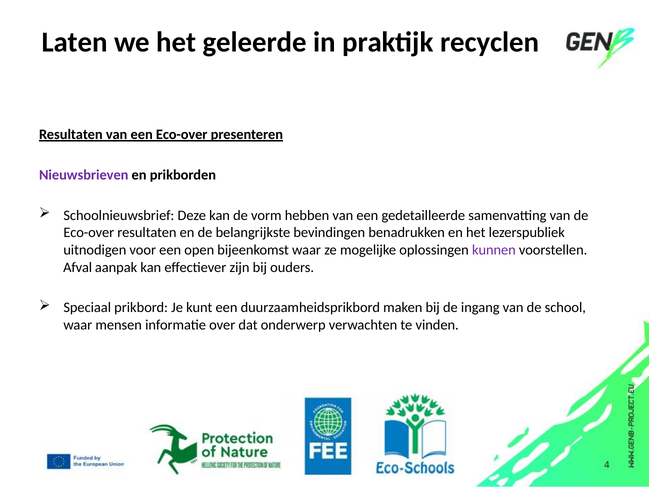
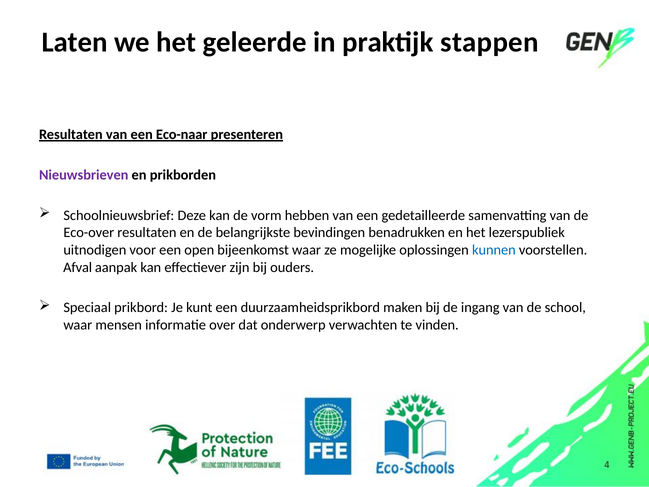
recyclen: recyclen -> stappen
een Eco-over: Eco-over -> Eco-naar
kunnen colour: purple -> blue
